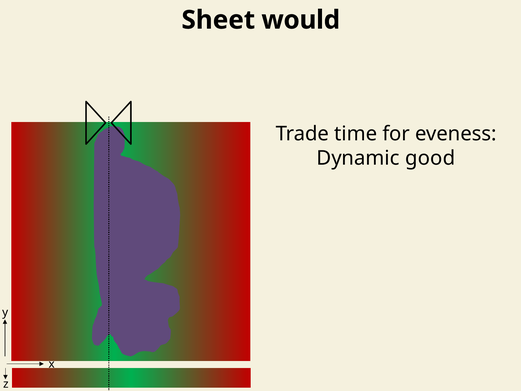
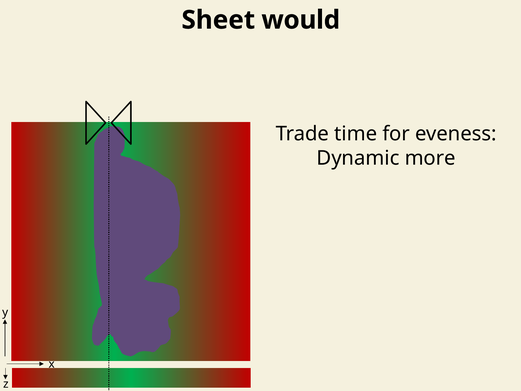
good: good -> more
